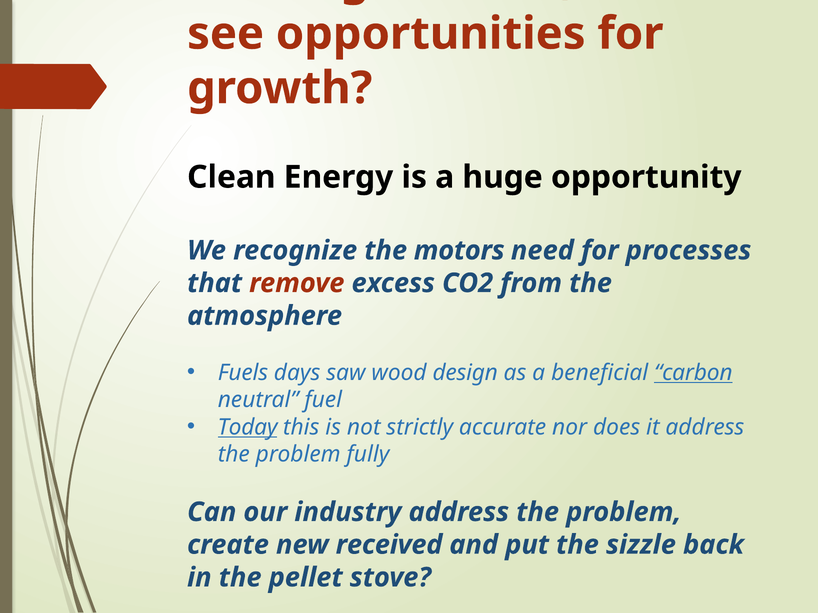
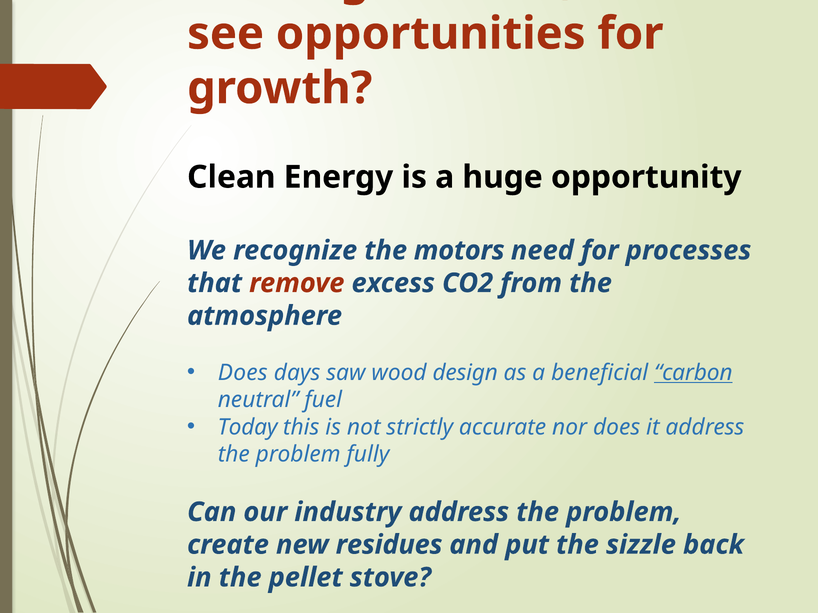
Fuels at (243, 373): Fuels -> Does
Today underline: present -> none
received: received -> residues
